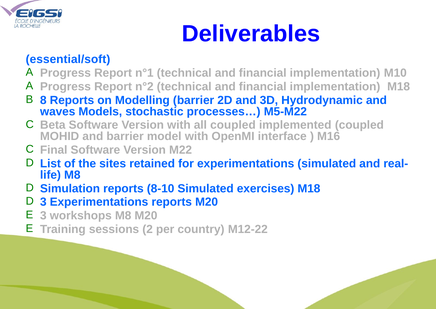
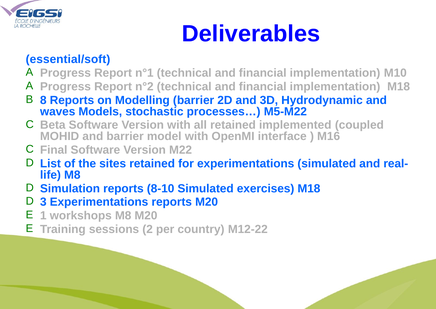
all coupled: coupled -> retained
3 at (43, 216): 3 -> 1
